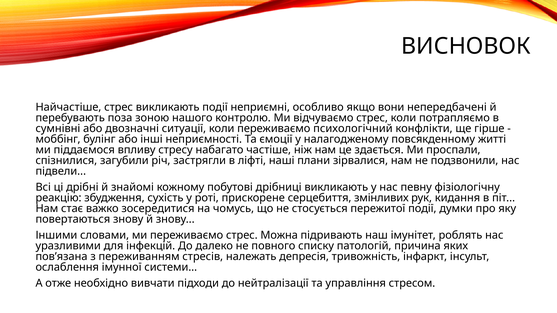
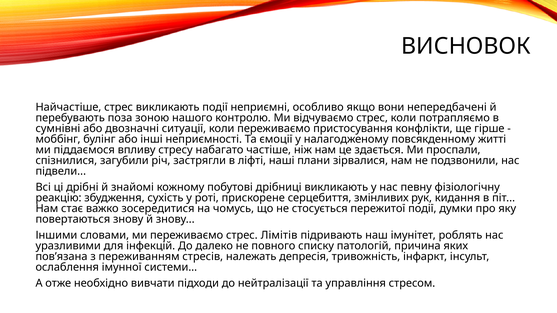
психологічний: психологічний -> пристосування
Можна: Можна -> Лімітів
